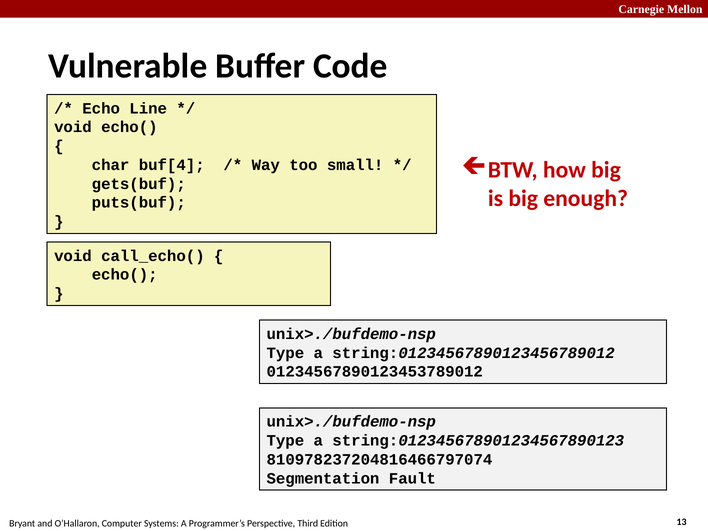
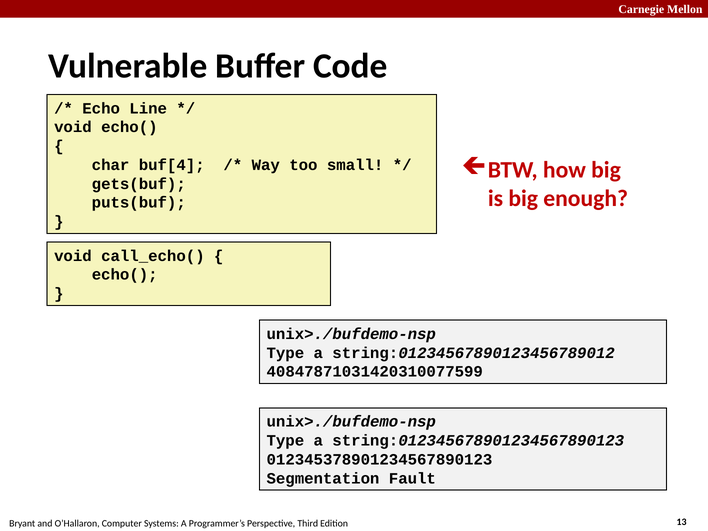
01234567890123453789012: 01234567890123453789012 -> 40847871031420310077599
810978237204816466797074: 810978237204816466797074 -> 012345378901234567890123
